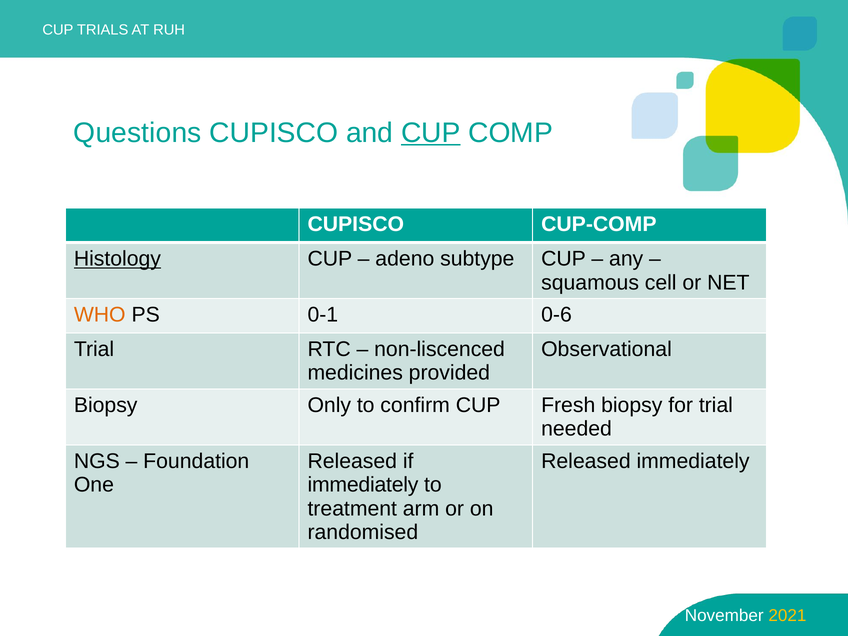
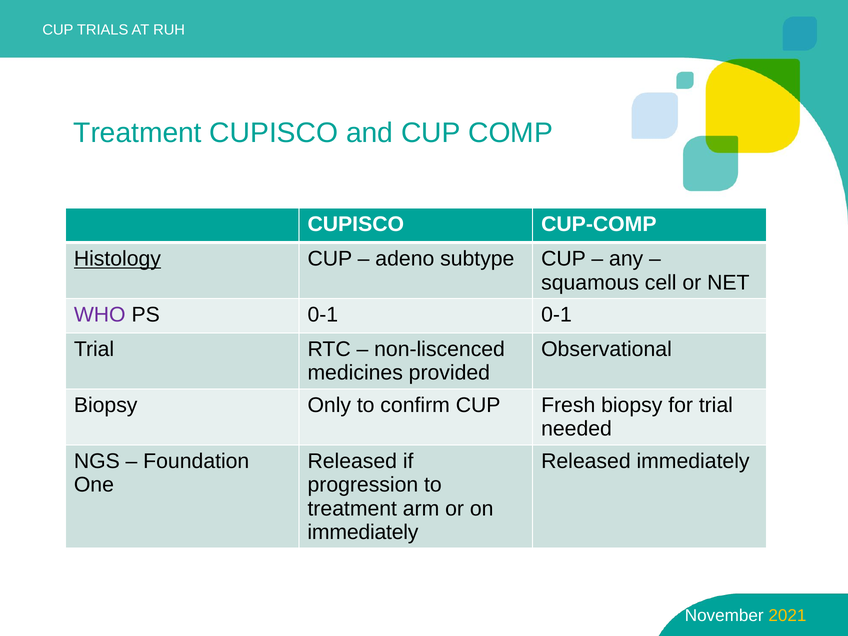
Questions at (137, 133): Questions -> Treatment
CUP at (431, 133) underline: present -> none
WHO colour: orange -> purple
0-1 0-6: 0-6 -> 0-1
immediately at (363, 485): immediately -> progression
randomised at (363, 532): randomised -> immediately
